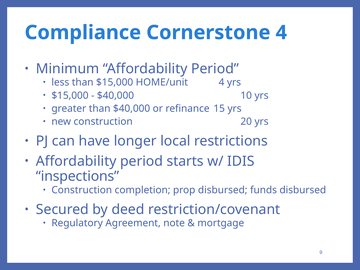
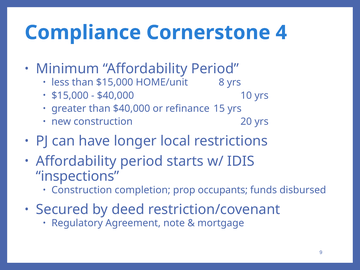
HOME/unit 4: 4 -> 8
prop disbursed: disbursed -> occupants
